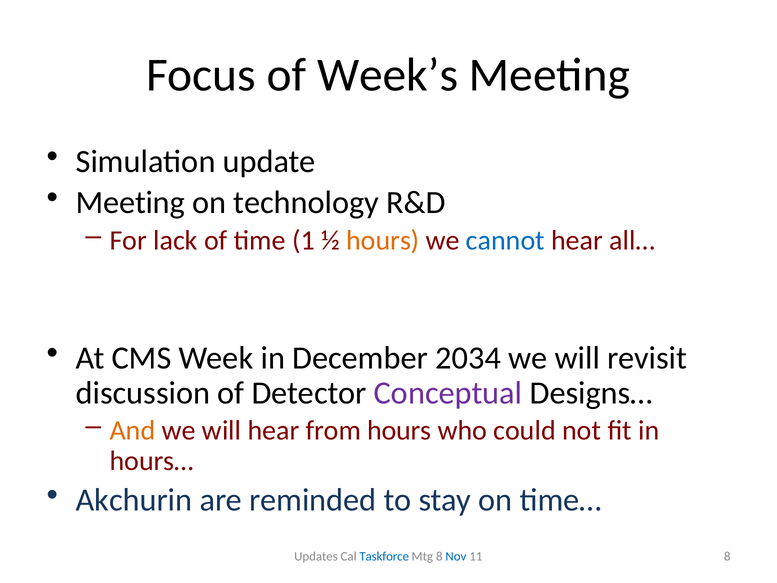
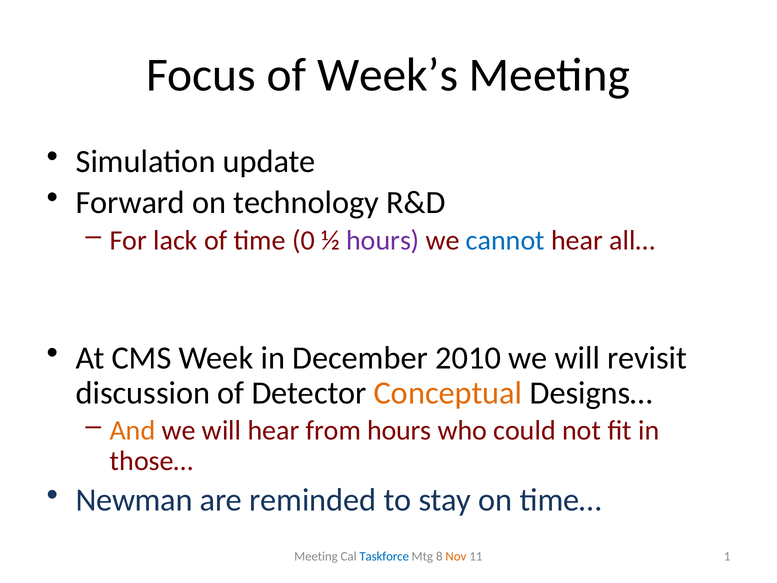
Meeting at (130, 203): Meeting -> Forward
1: 1 -> 0
hours at (383, 240) colour: orange -> purple
2034: 2034 -> 2010
Conceptual colour: purple -> orange
hours…: hours… -> those…
Akchurin: Akchurin -> Newman
Updates at (316, 556): Updates -> Meeting
Nov colour: blue -> orange
11 8: 8 -> 1
